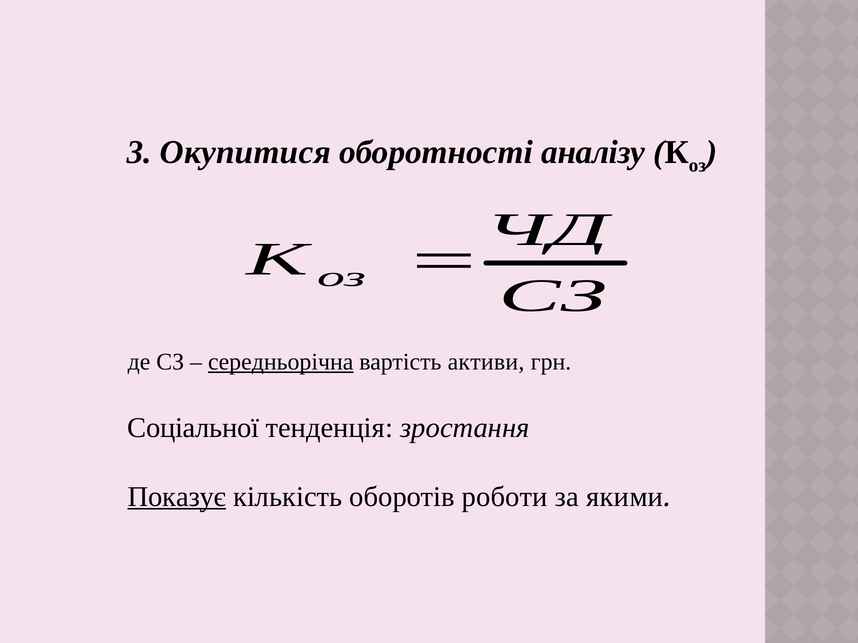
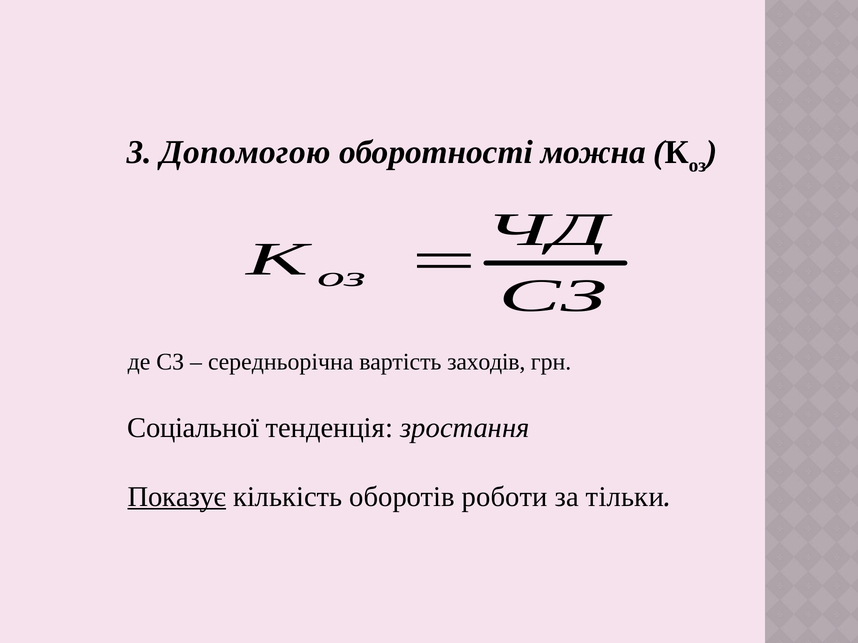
Окупитися: Окупитися -> Допомогою
аналізу: аналізу -> можна
середньорічна underline: present -> none
активи: активи -> заходів
якими: якими -> тільки
